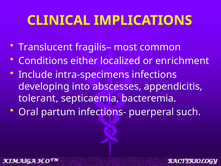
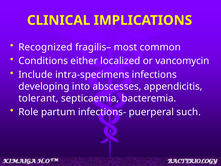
Translucent: Translucent -> Recognized
enrichment: enrichment -> vancomycin
Oral: Oral -> Role
